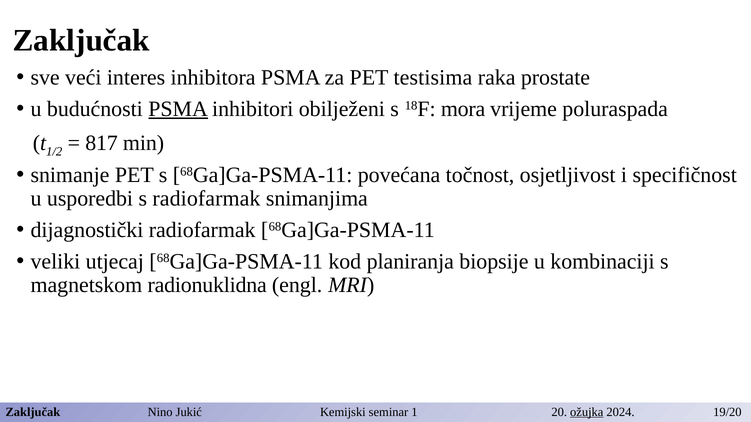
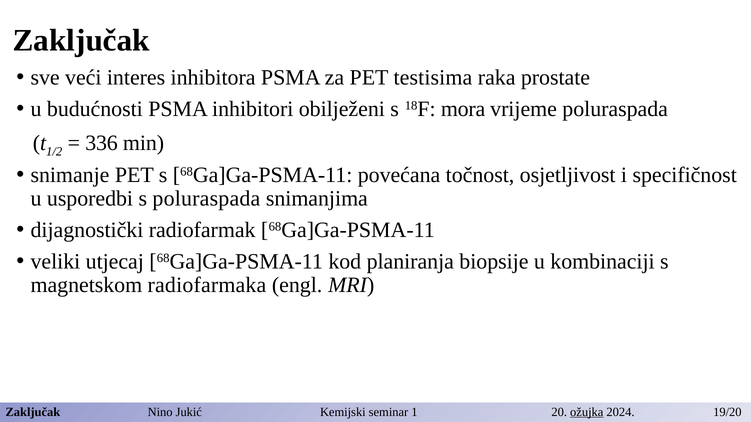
PSMA at (178, 109) underline: present -> none
817: 817 -> 336
s radiofarmak: radiofarmak -> poluraspada
radionuklidna: radionuklidna -> radiofarmaka
